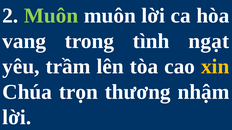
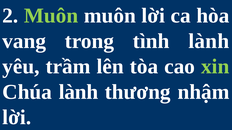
tình ngạt: ngạt -> lành
xin colour: yellow -> light green
Chúa trọn: trọn -> lành
